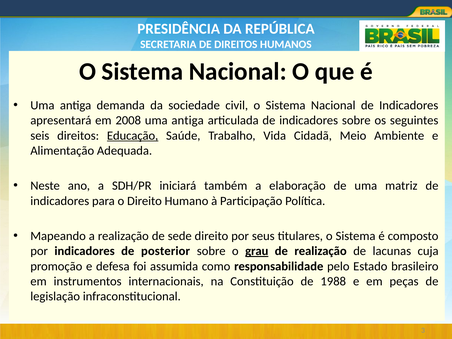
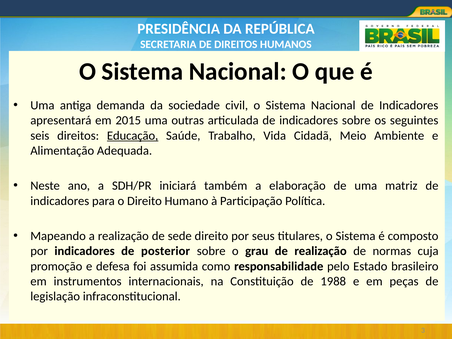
2008: 2008 -> 2015
antiga at (188, 121): antiga -> outras
grau underline: present -> none
lacunas: lacunas -> normas
